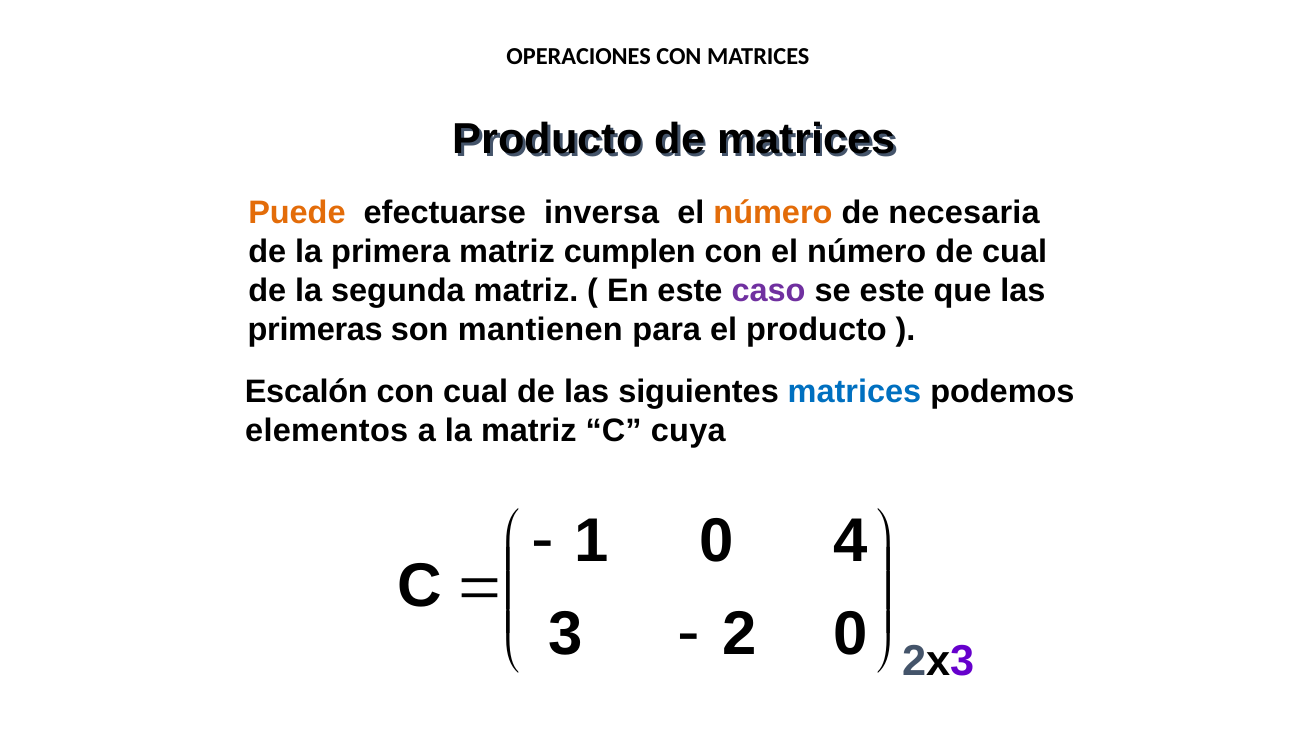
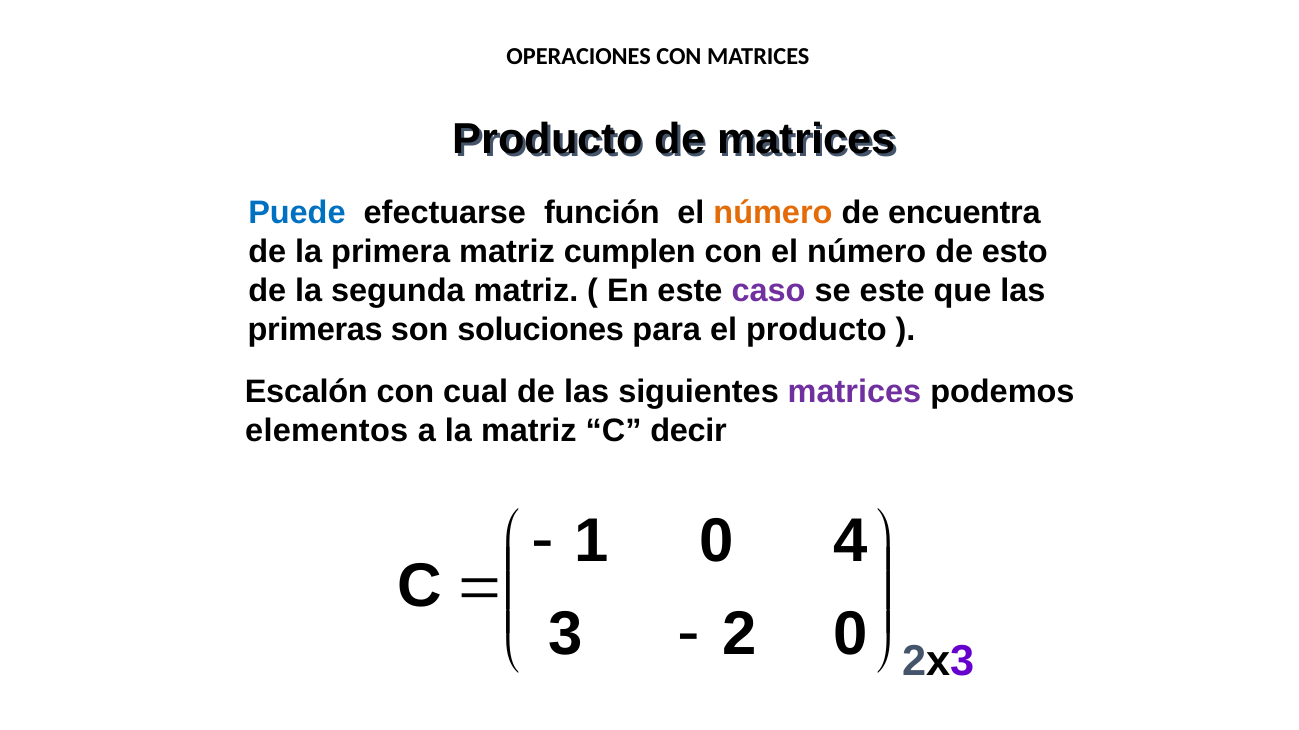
Puede colour: orange -> blue
inversa: inversa -> función
necesaria: necesaria -> encuentra
de cual: cual -> esto
mantienen: mantienen -> soluciones
matrices at (855, 392) colour: blue -> purple
cuya: cuya -> decir
